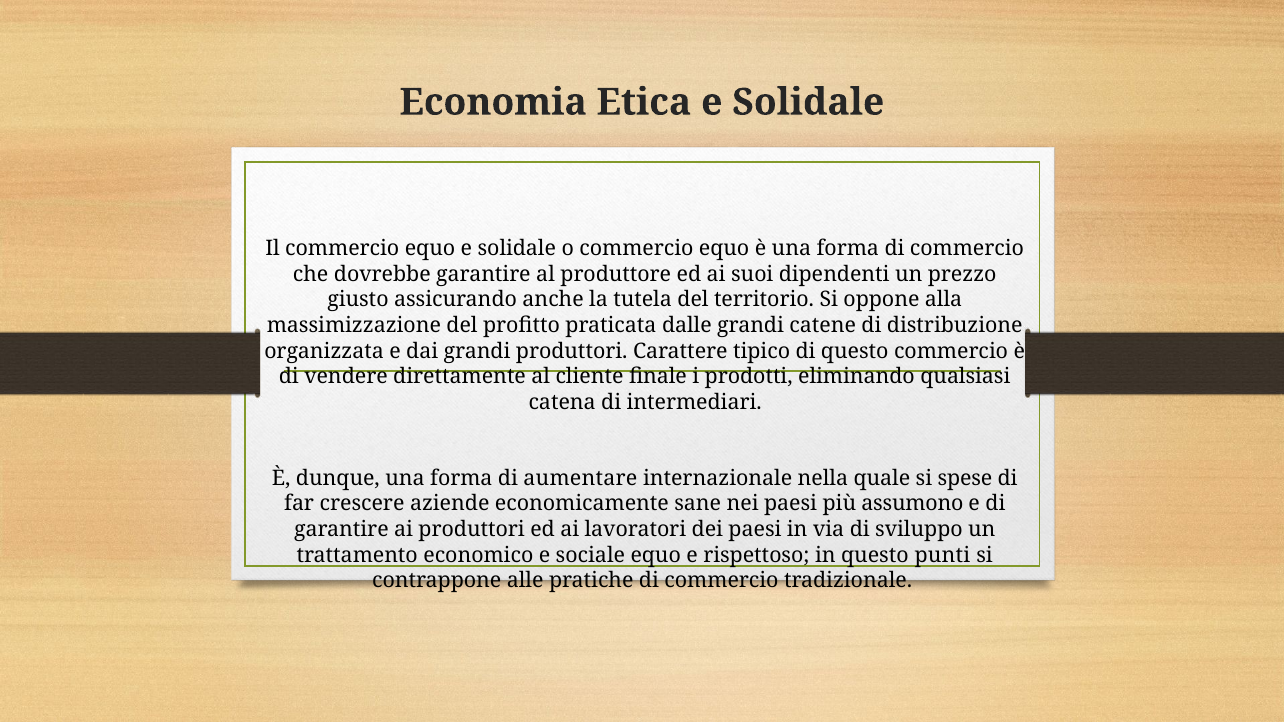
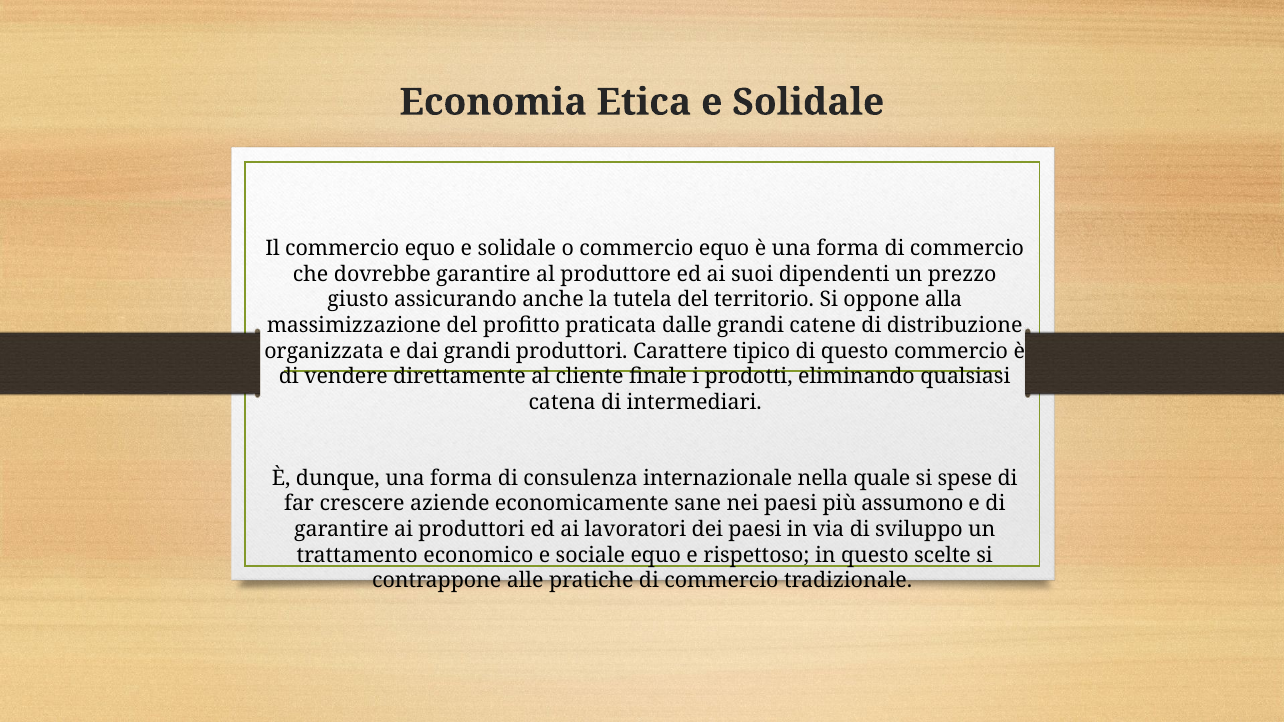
aumentare: aumentare -> consulenza
punti: punti -> scelte
